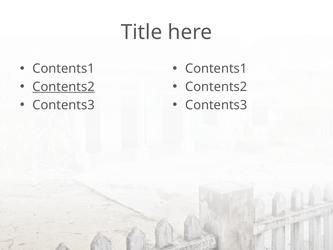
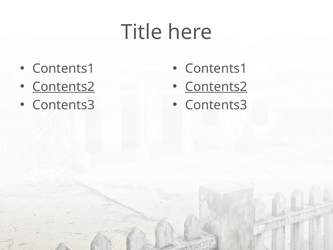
Contents2 at (216, 87) underline: none -> present
